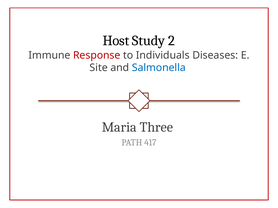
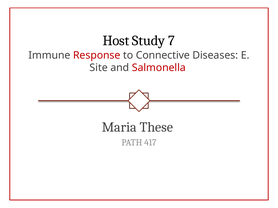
2: 2 -> 7
Individuals: Individuals -> Connective
Salmonella colour: blue -> red
Three: Three -> These
